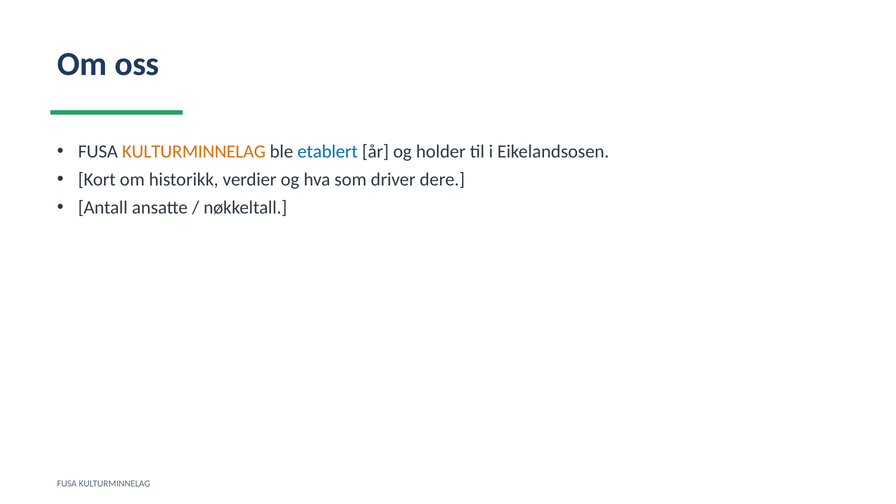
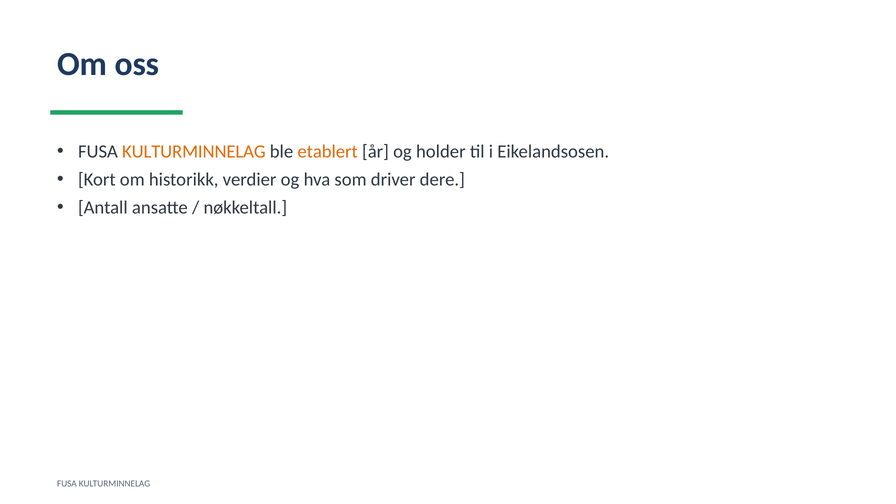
etablert colour: blue -> orange
